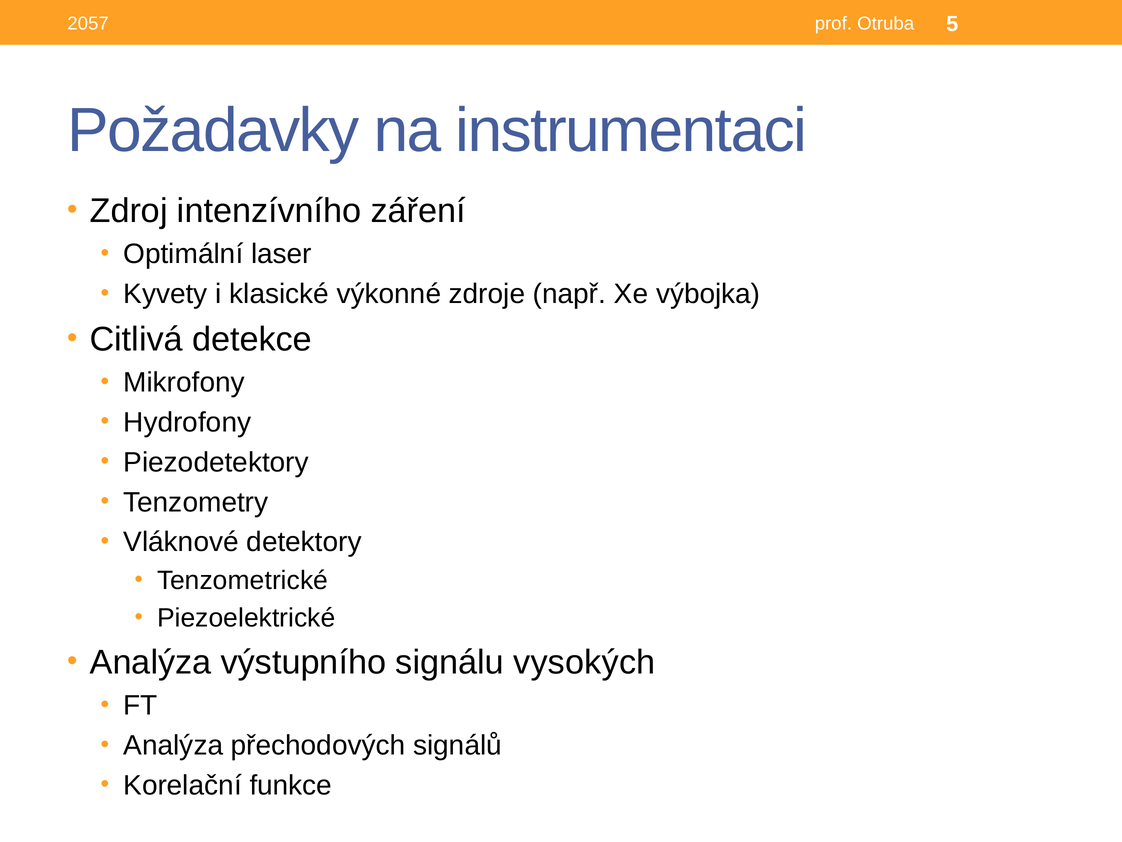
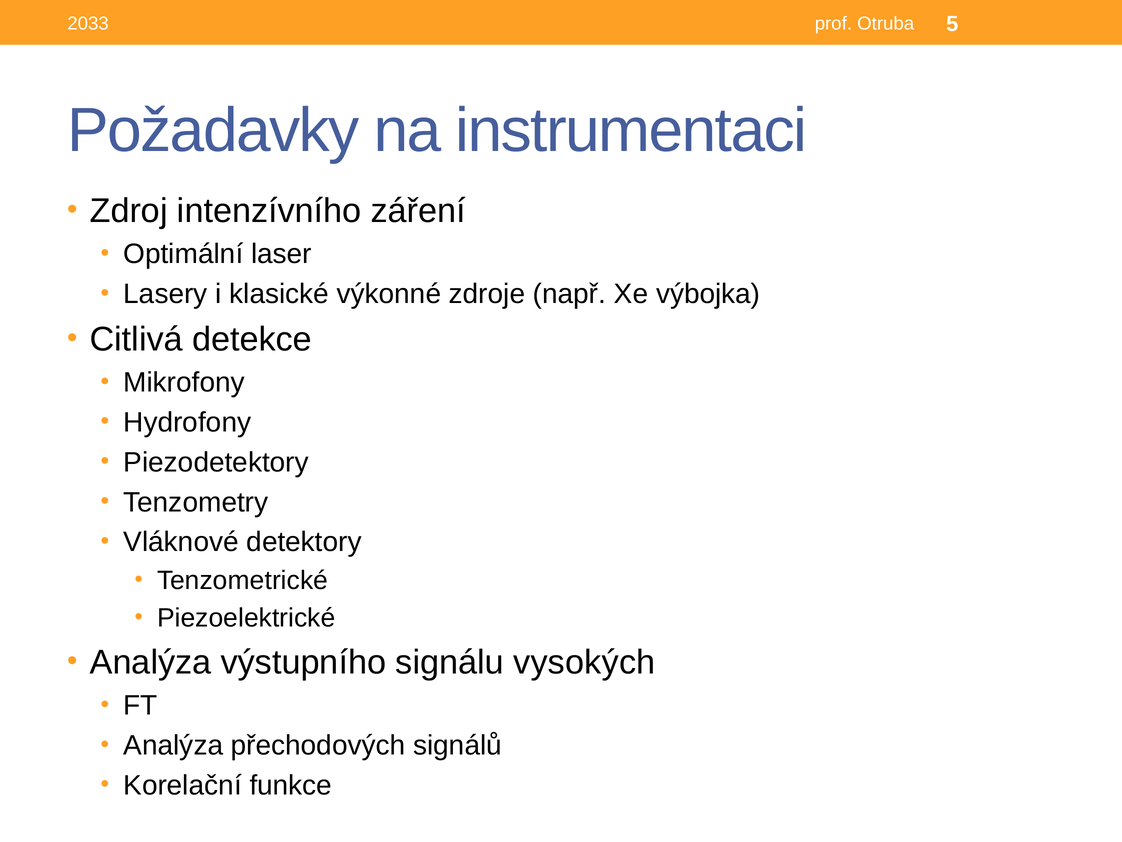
2057: 2057 -> 2033
Kyvety: Kyvety -> Lasery
